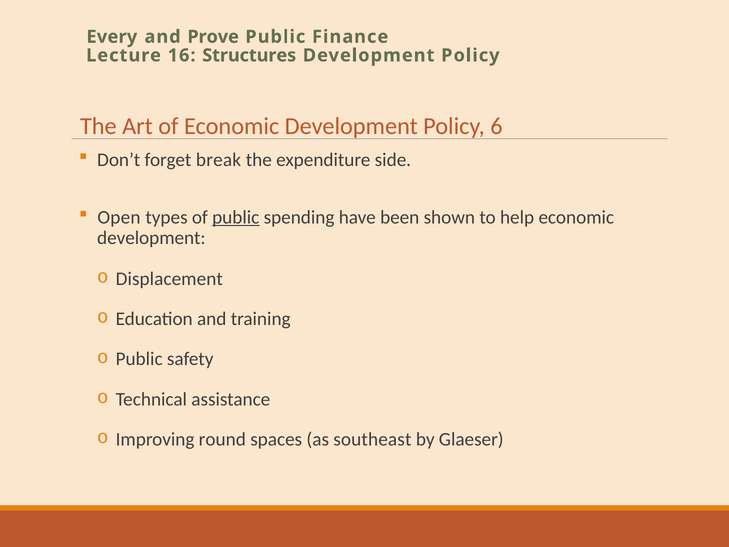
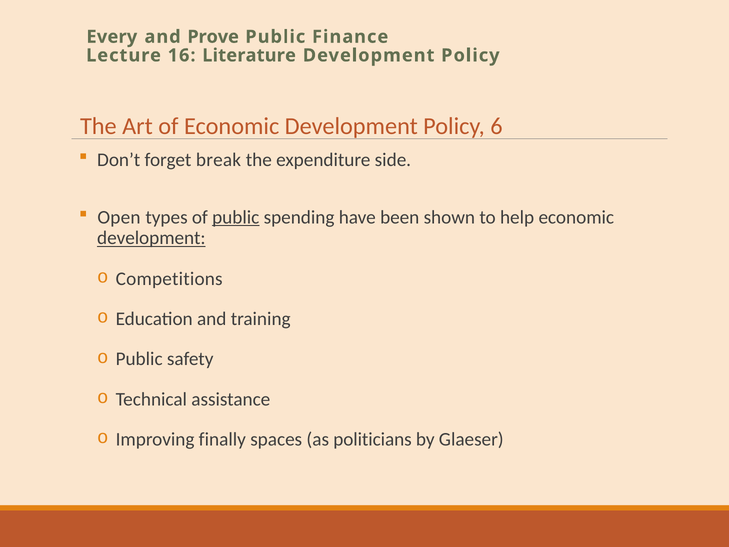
Structures: Structures -> Literature
development at (151, 238) underline: none -> present
Displacement: Displacement -> Competitions
round: round -> finally
southeast: southeast -> politicians
